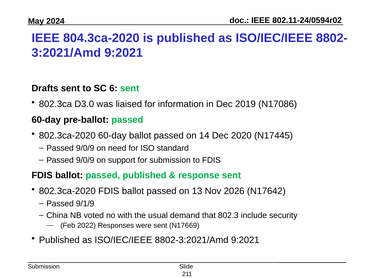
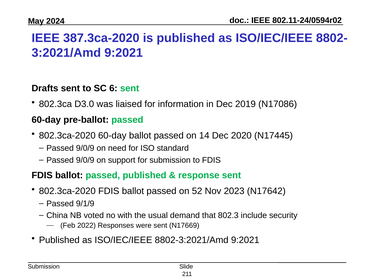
804.3ca-2020: 804.3ca-2020 -> 387.3ca-2020
13: 13 -> 52
2026: 2026 -> 2023
